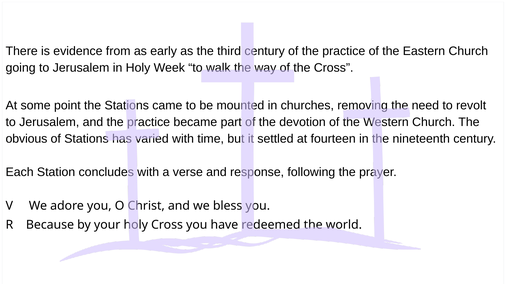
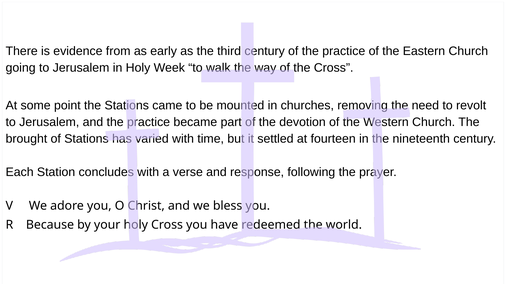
obvious: obvious -> brought
